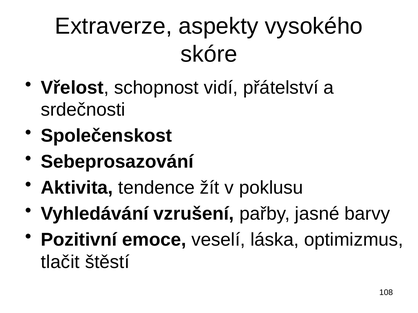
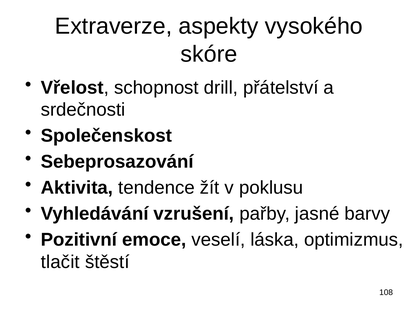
vidí: vidí -> drill
